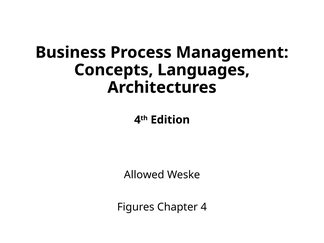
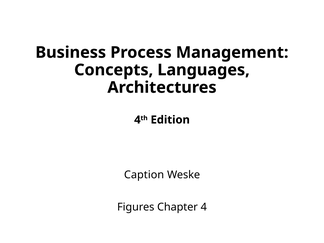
Allowed: Allowed -> Caption
